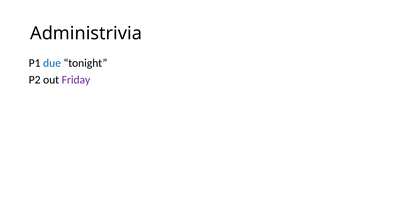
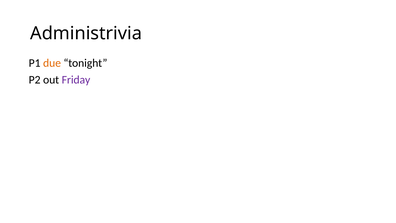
due colour: blue -> orange
